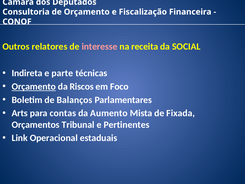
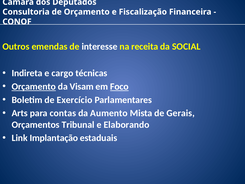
relatores: relatores -> emendas
interesse colour: pink -> white
parte: parte -> cargo
Riscos: Riscos -> Visam
Foco underline: none -> present
Balanços: Balanços -> Exercício
Fixada: Fixada -> Gerais
Pertinentes: Pertinentes -> Elaborando
Operacional: Operacional -> Implantação
